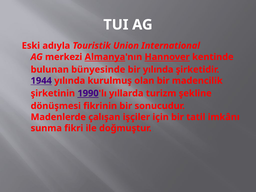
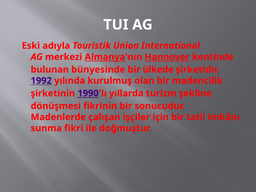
bir yılında: yılında -> ülkede
1944: 1944 -> 1992
